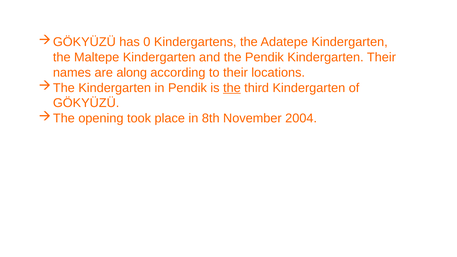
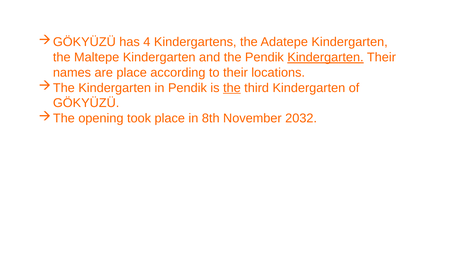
0: 0 -> 4
Kindergarten at (325, 57) underline: none -> present
are along: along -> place
2004: 2004 -> 2032
